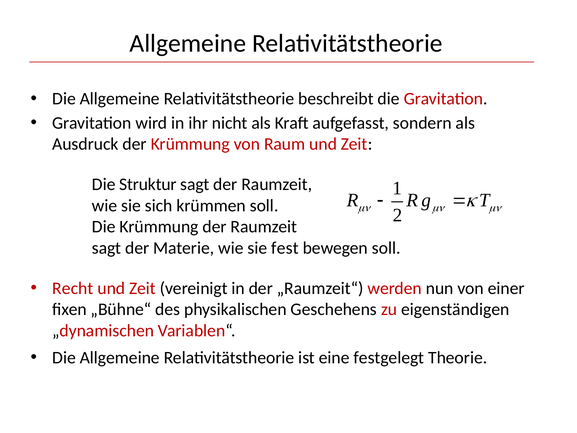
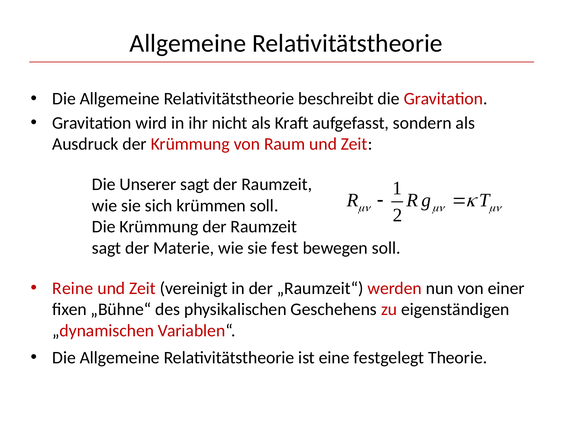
Struktur: Struktur -> Unserer
Recht: Recht -> Reine
